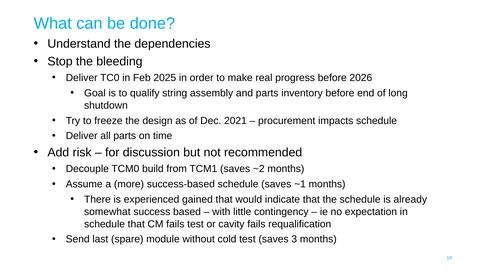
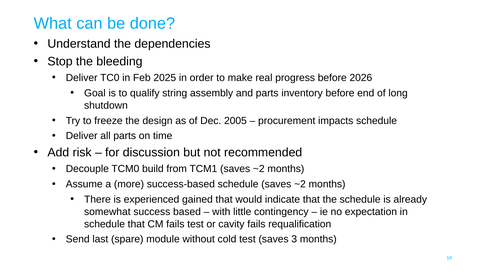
2021: 2021 -> 2005
schedule saves ~1: ~1 -> ~2
